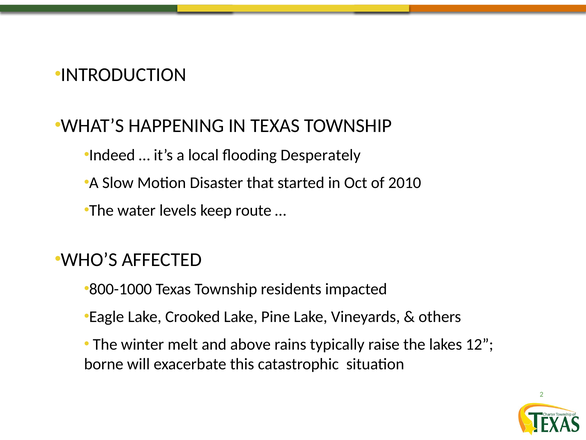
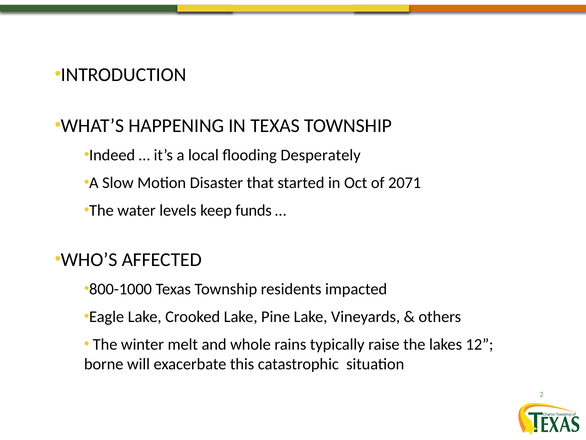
2010: 2010 -> 2071
route: route -> funds
above: above -> whole
